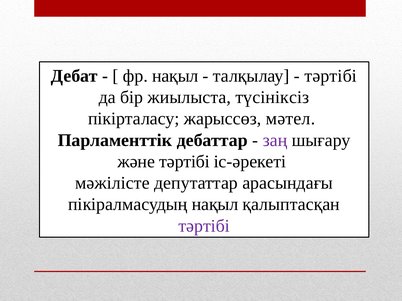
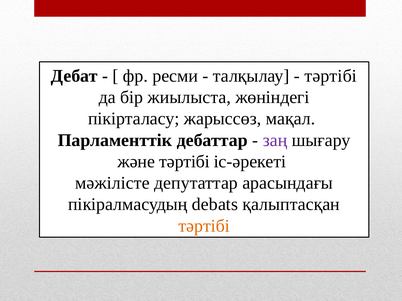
фр нақыл: нақыл -> ресми
түсініксіз: түсініксіз -> жөніндегі
мәтел: мәтел -> мақал
пікіралмасудың нақыл: нақыл -> debats
тәртібі at (204, 226) colour: purple -> orange
